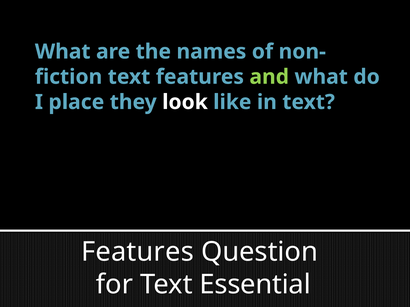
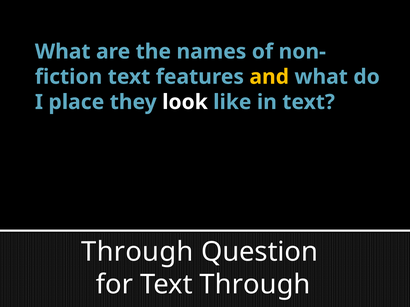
and colour: light green -> yellow
Features at (137, 252): Features -> Through
for Text Essential: Essential -> Through
